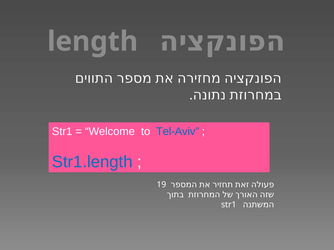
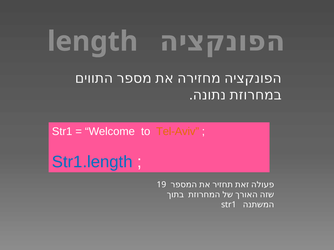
Tel-Aviv colour: blue -> orange
